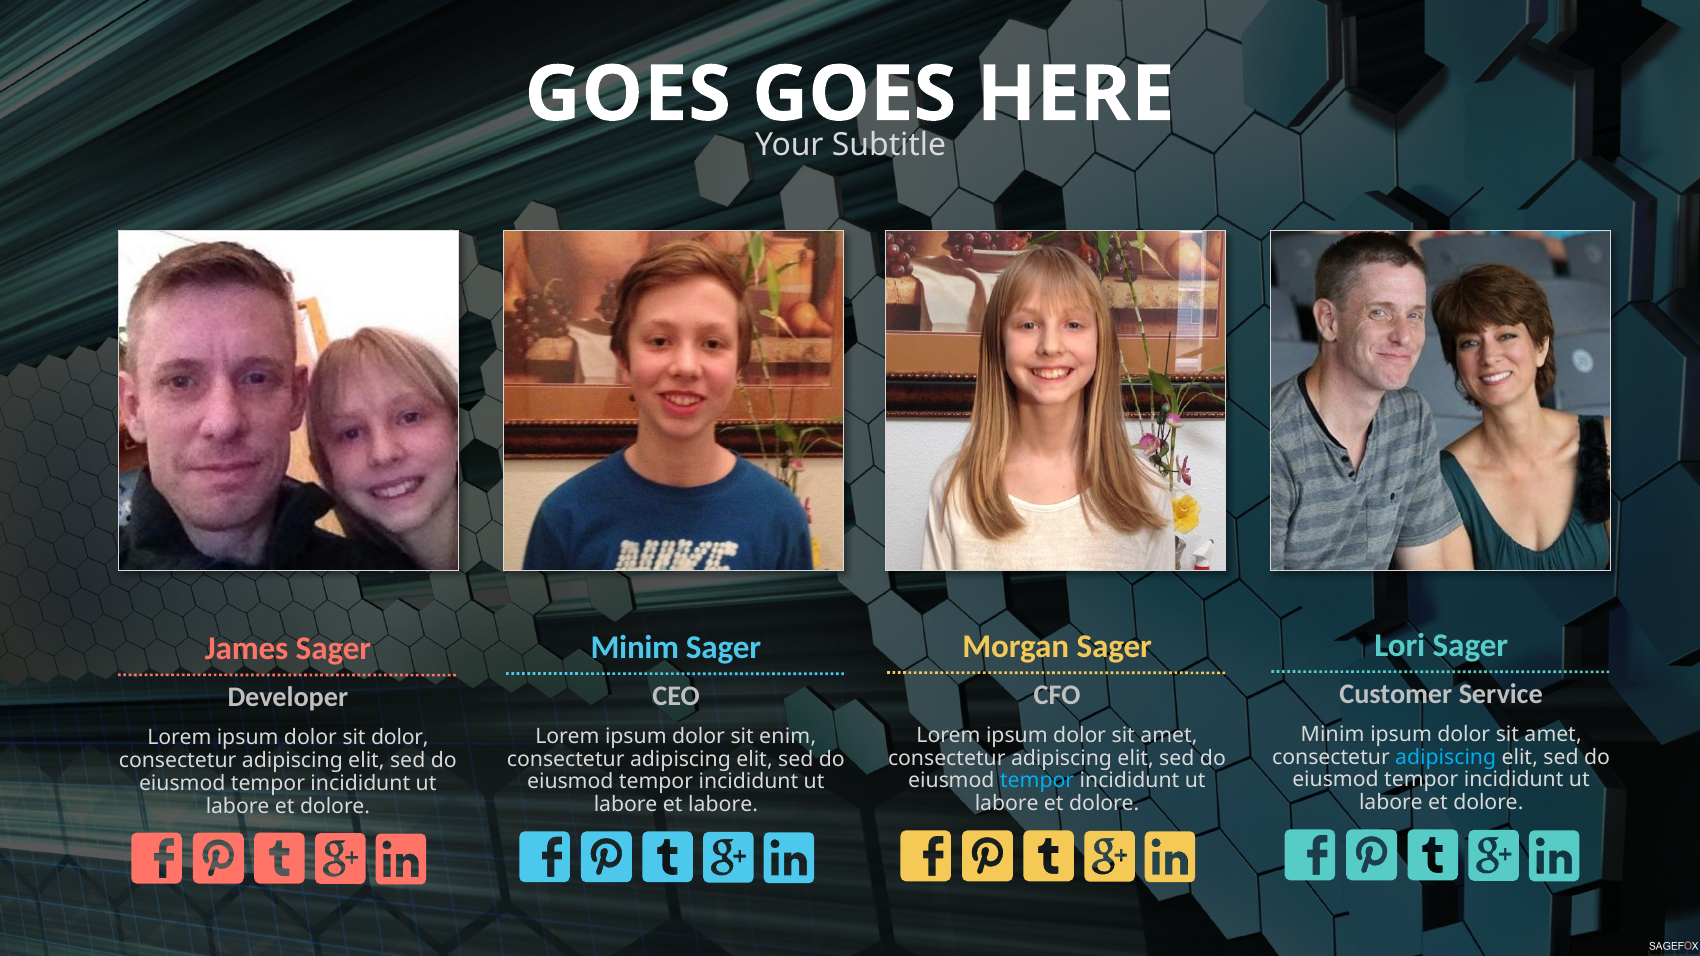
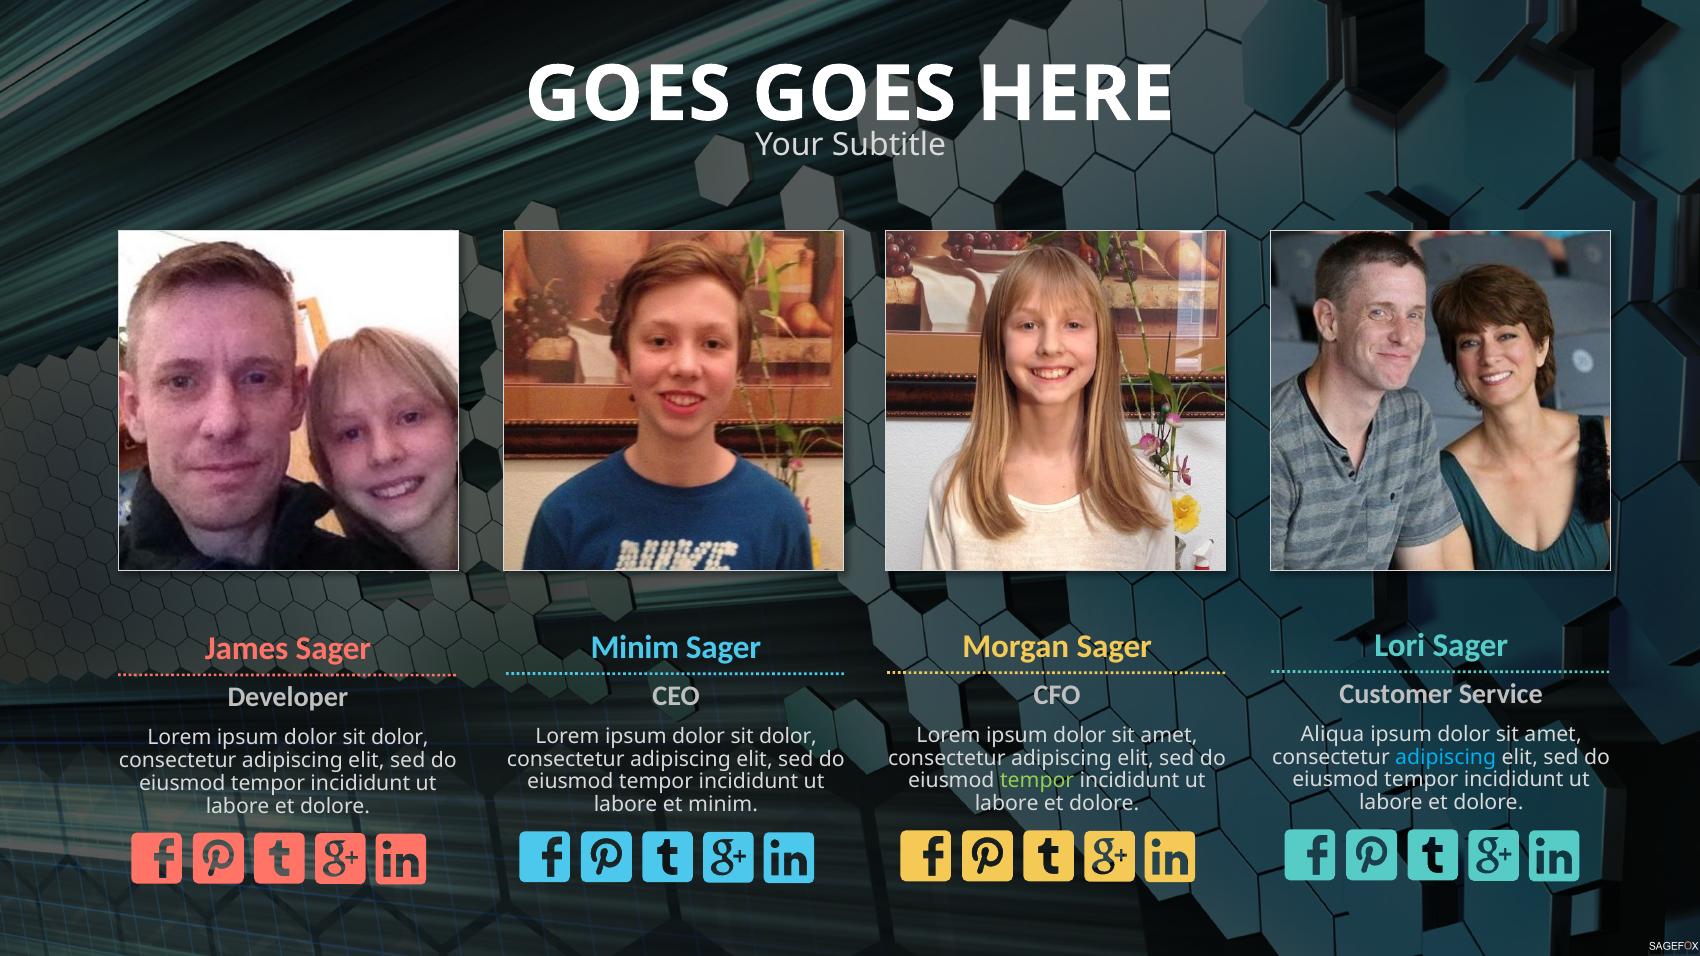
Minim at (1333, 734): Minim -> Aliqua
enim at (788, 736): enim -> dolor
tempor at (1037, 781) colour: light blue -> light green
et labore: labore -> minim
